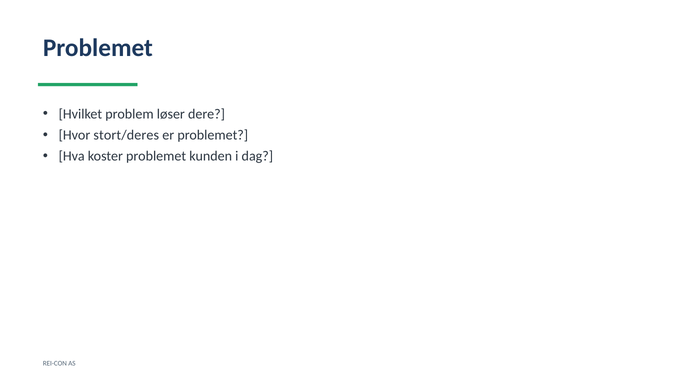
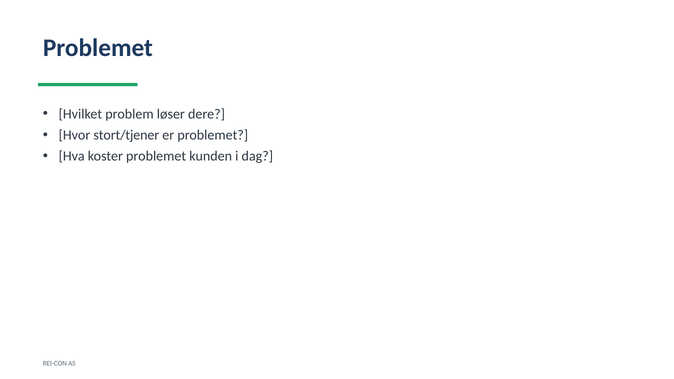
stort/deres: stort/deres -> stort/tjener
